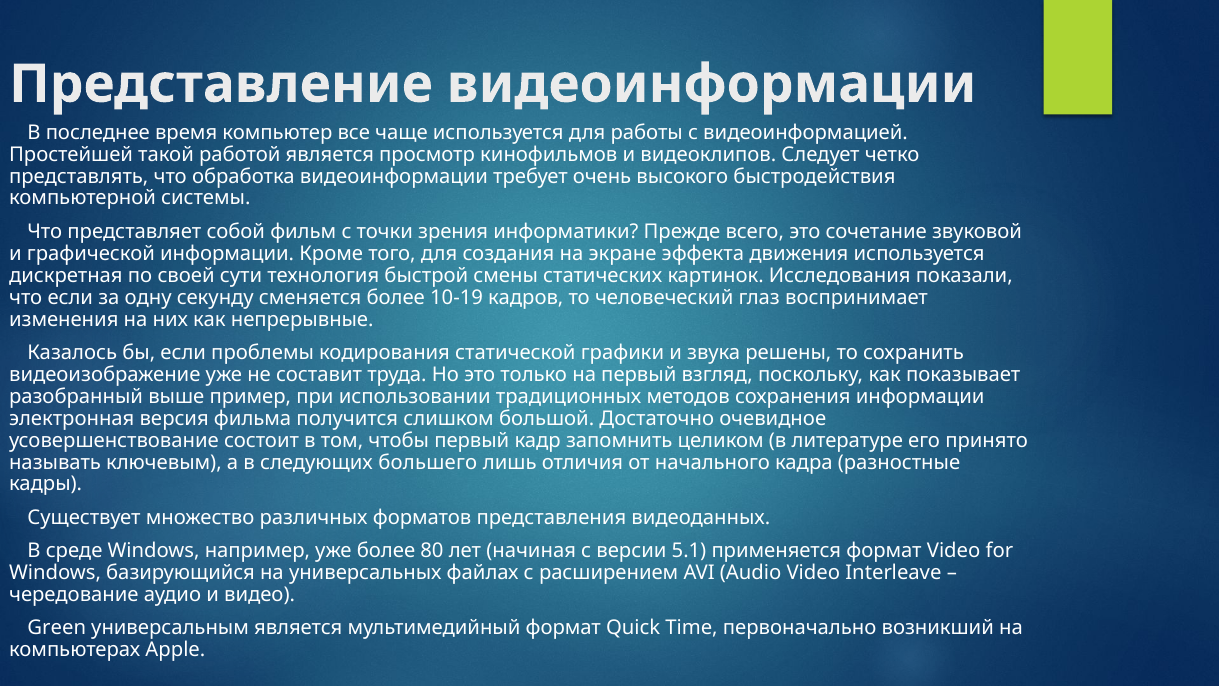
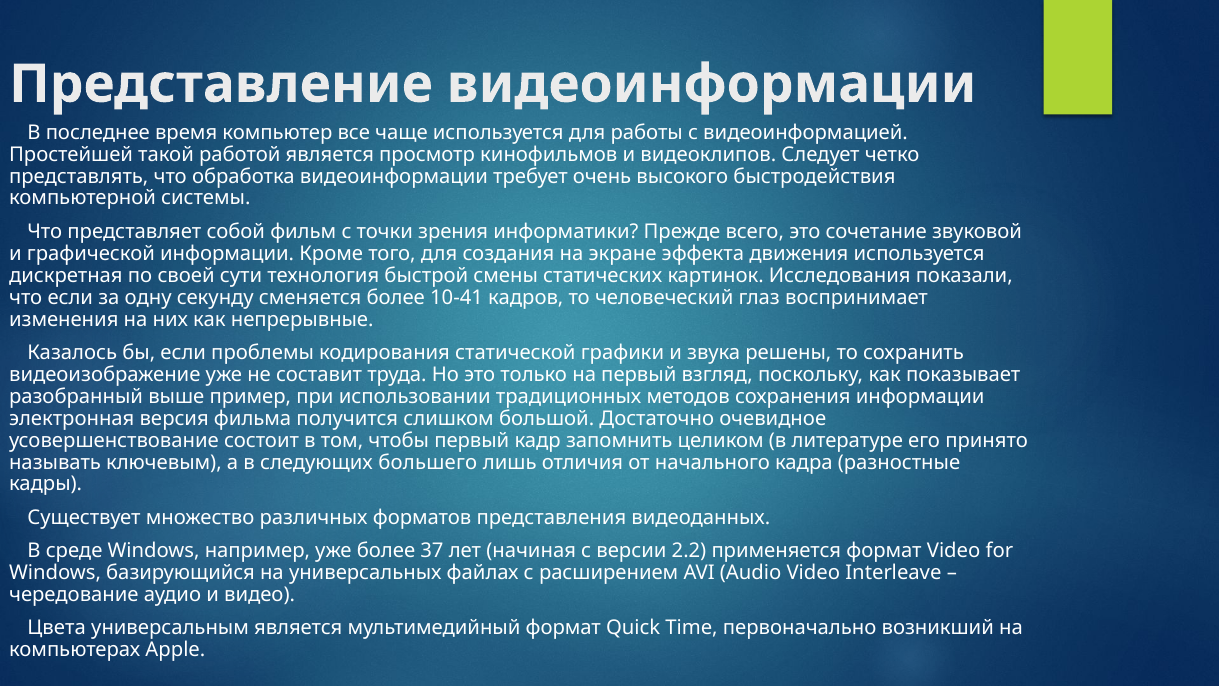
10-19: 10-19 -> 10-41
80: 80 -> 37
5.1: 5.1 -> 2.2
Green: Green -> Цвета
